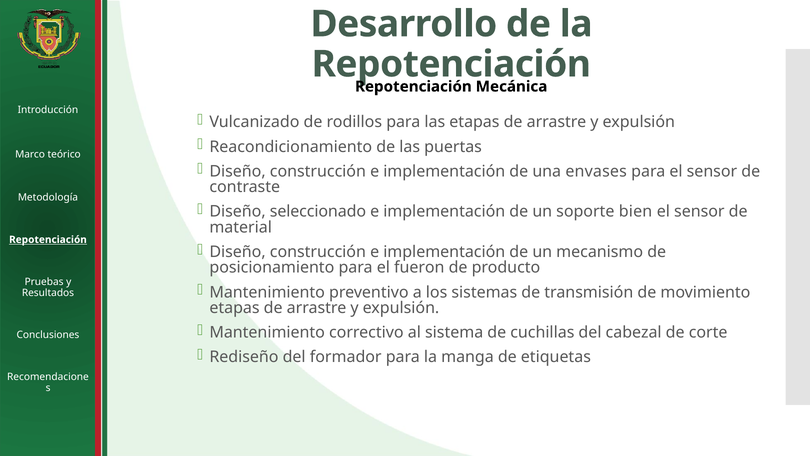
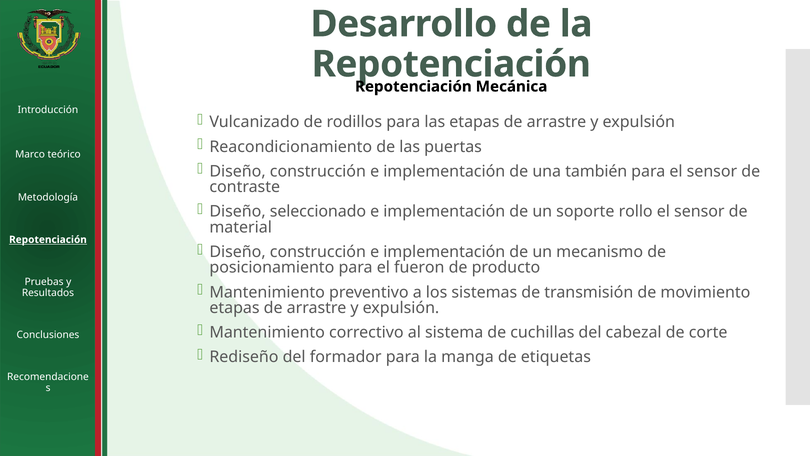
envases: envases -> también
bien: bien -> rollo
